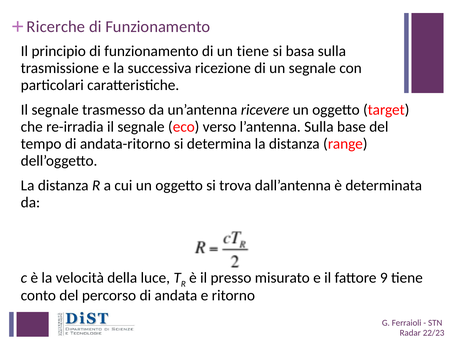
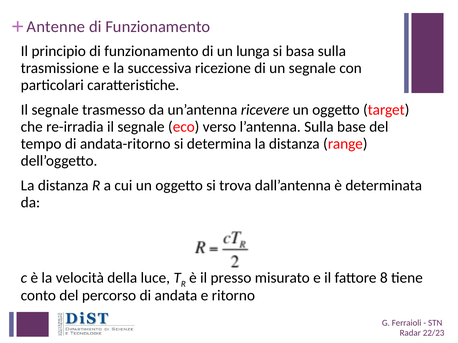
Ricerche: Ricerche -> Antenne
un tiene: tiene -> lunga
9: 9 -> 8
